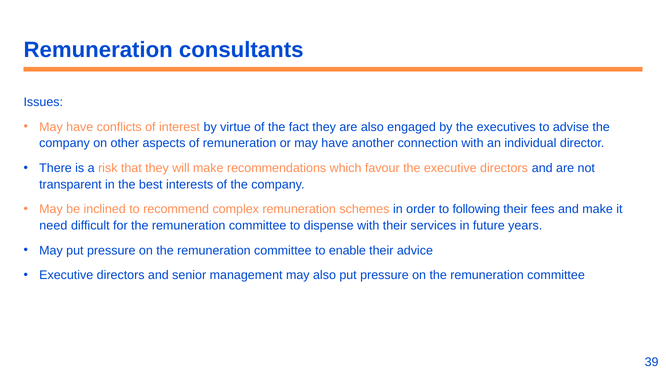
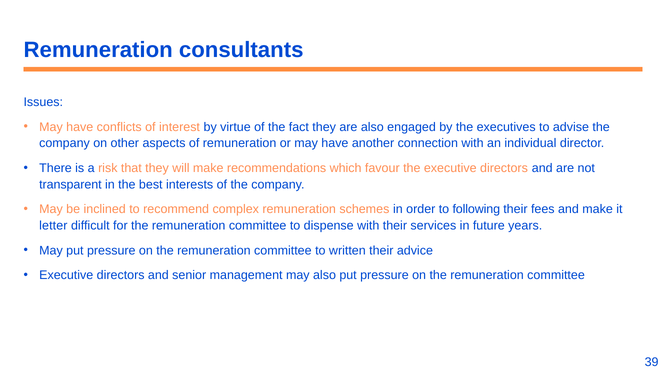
need: need -> letter
enable: enable -> written
